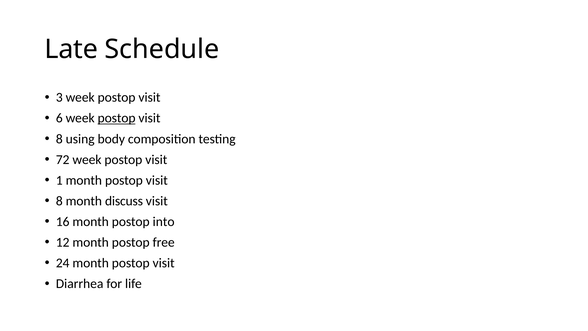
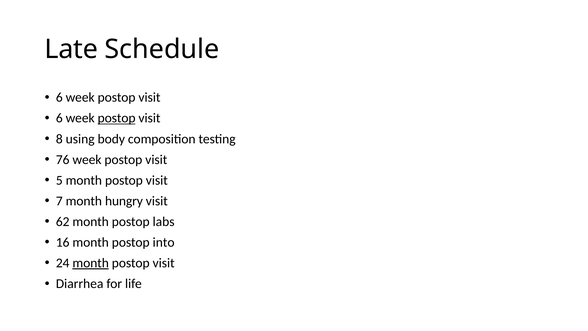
3 at (59, 97): 3 -> 6
72: 72 -> 76
1: 1 -> 5
8 at (59, 201): 8 -> 7
discuss: discuss -> hungry
16: 16 -> 62
into: into -> labs
12: 12 -> 16
free: free -> into
month at (91, 263) underline: none -> present
